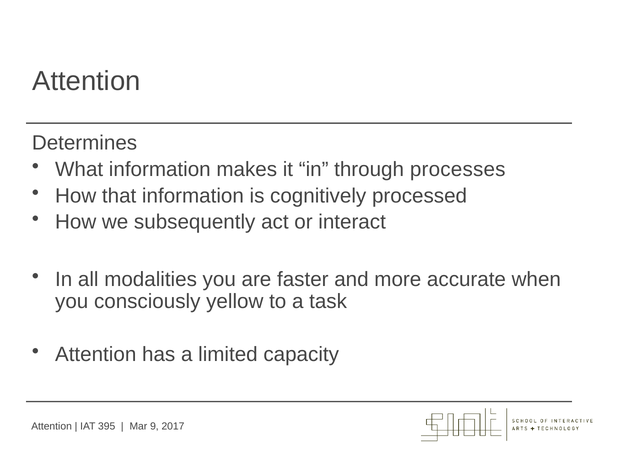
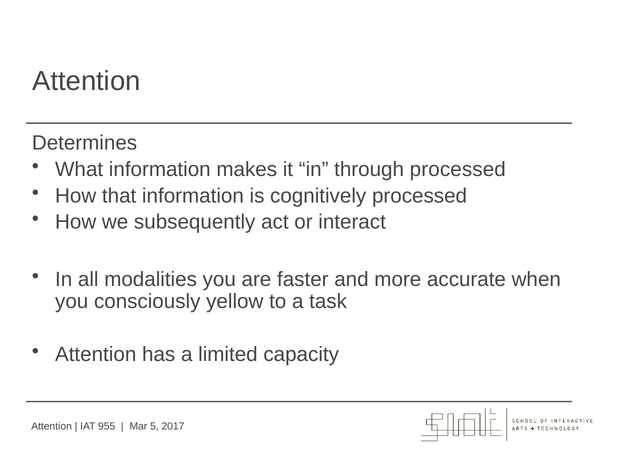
through processes: processes -> processed
395: 395 -> 955
9: 9 -> 5
